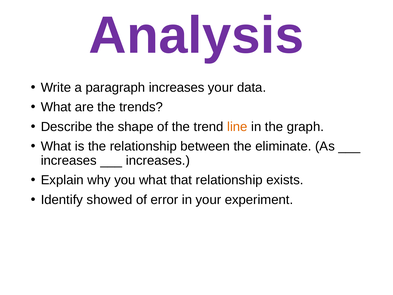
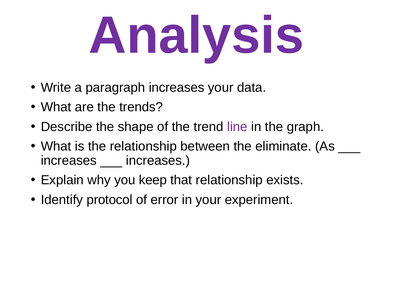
line colour: orange -> purple
you what: what -> keep
showed: showed -> protocol
